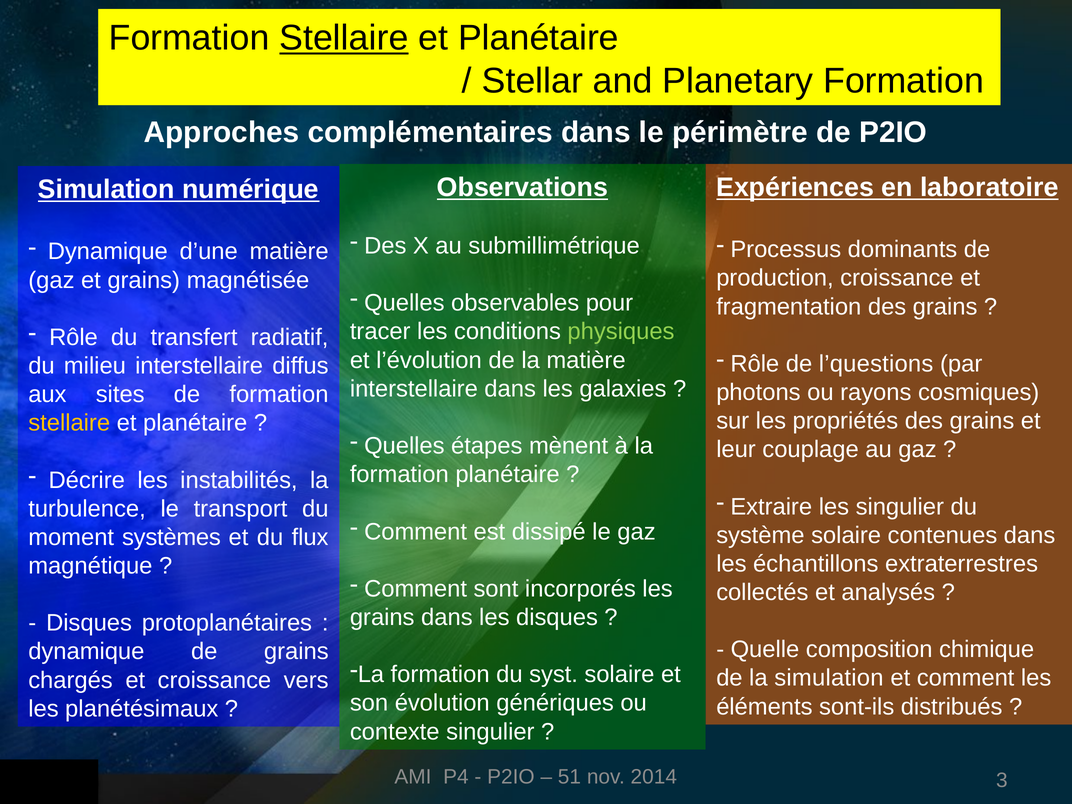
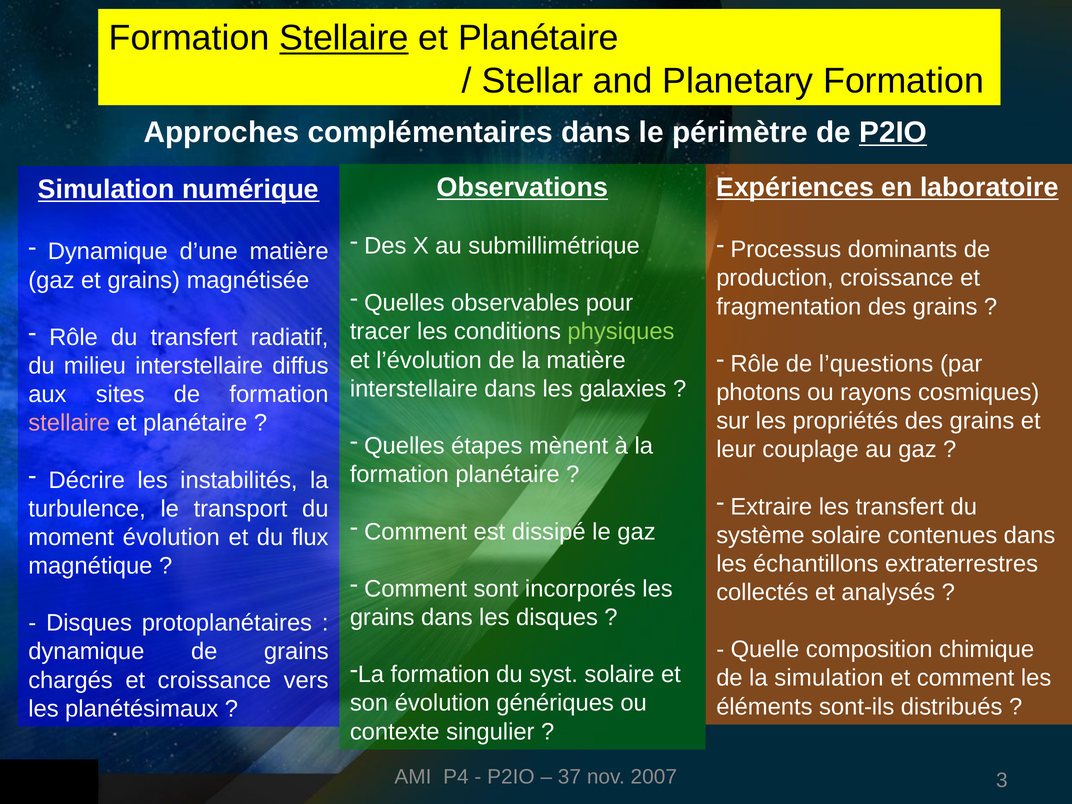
P2IO at (893, 132) underline: none -> present
stellaire at (69, 423) colour: yellow -> pink
les singulier: singulier -> transfert
moment systèmes: systèmes -> évolution
51: 51 -> 37
2014: 2014 -> 2007
